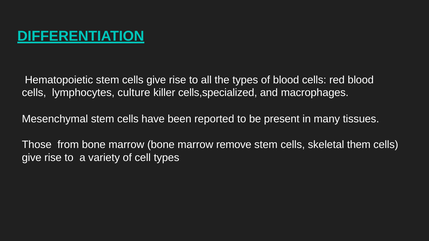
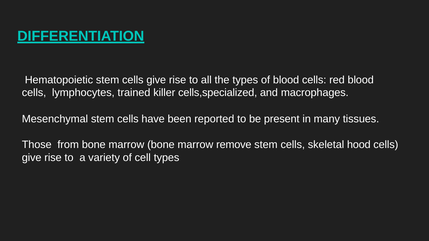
culture: culture -> trained
them: them -> hood
